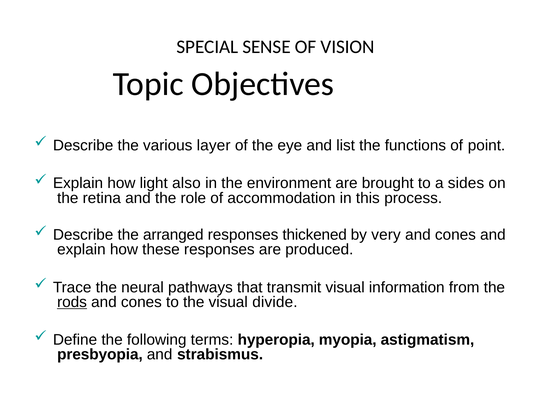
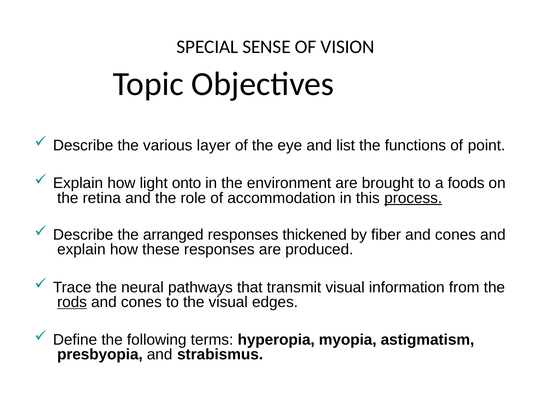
also: also -> onto
sides: sides -> foods
process underline: none -> present
very: very -> fiber
divide: divide -> edges
